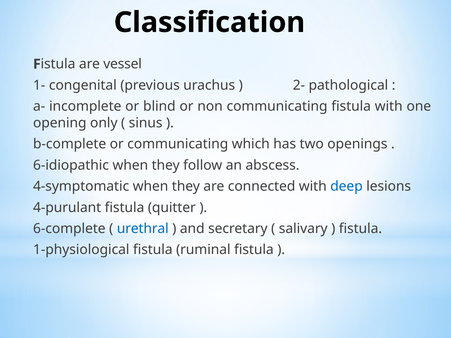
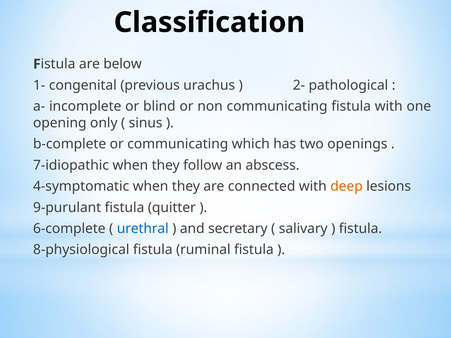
vessel: vessel -> below
6-idiopathic: 6-idiopathic -> 7-idiopathic
deep colour: blue -> orange
4-purulant: 4-purulant -> 9-purulant
1-physiological: 1-physiological -> 8-physiological
